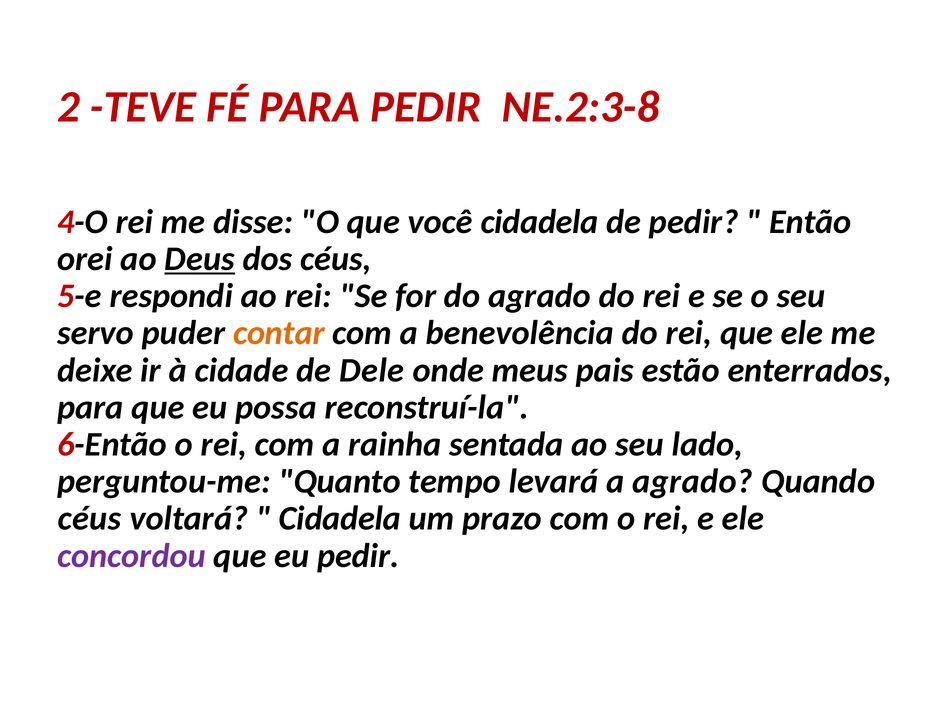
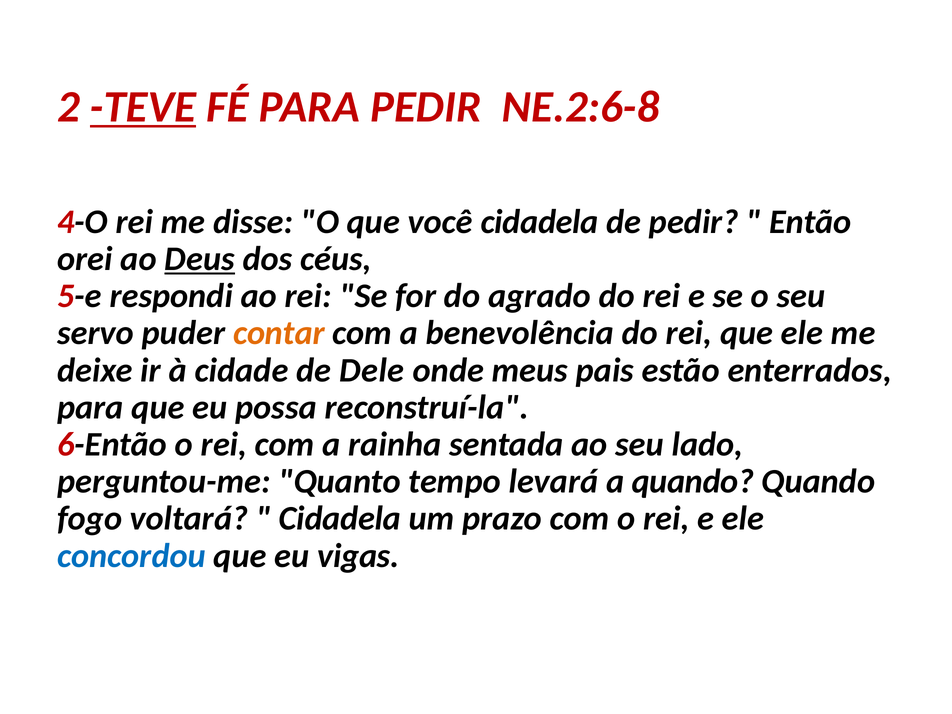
TEVE underline: none -> present
NE.2:3-8: NE.2:3-8 -> NE.2:6-8
a agrado: agrado -> quando
céus at (89, 519): céus -> fogo
concordou colour: purple -> blue
eu pedir: pedir -> vigas
